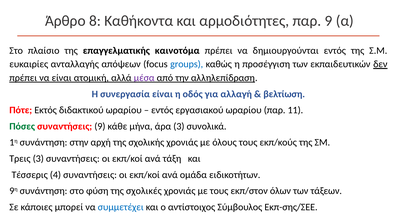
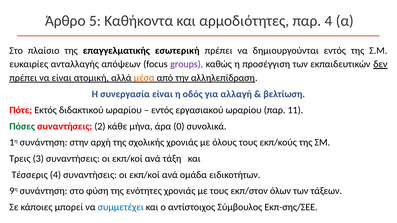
8: 8 -> 5
παρ 9: 9 -> 4
καινοτόμα: καινοτόμα -> εσωτερική
groups colour: blue -> purple
μέσα colour: purple -> orange
συναντήσεις 9: 9 -> 2
άρα 3: 3 -> 0
σχολικές: σχολικές -> ενότητες
